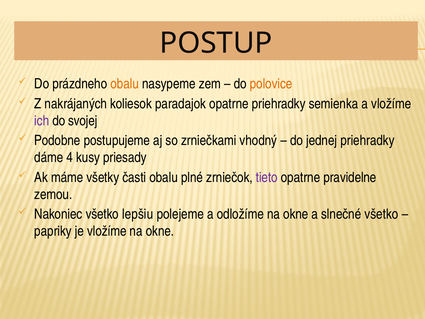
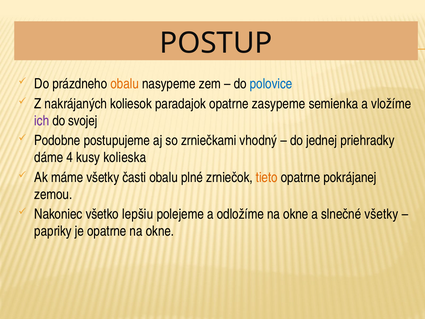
polovice colour: orange -> blue
opatrne priehradky: priehradky -> zasypeme
priesady: priesady -> kolieska
tieto colour: purple -> orange
pravidelne: pravidelne -> pokrájanej
slnečné všetko: všetko -> všetky
je vložíme: vložíme -> opatrne
